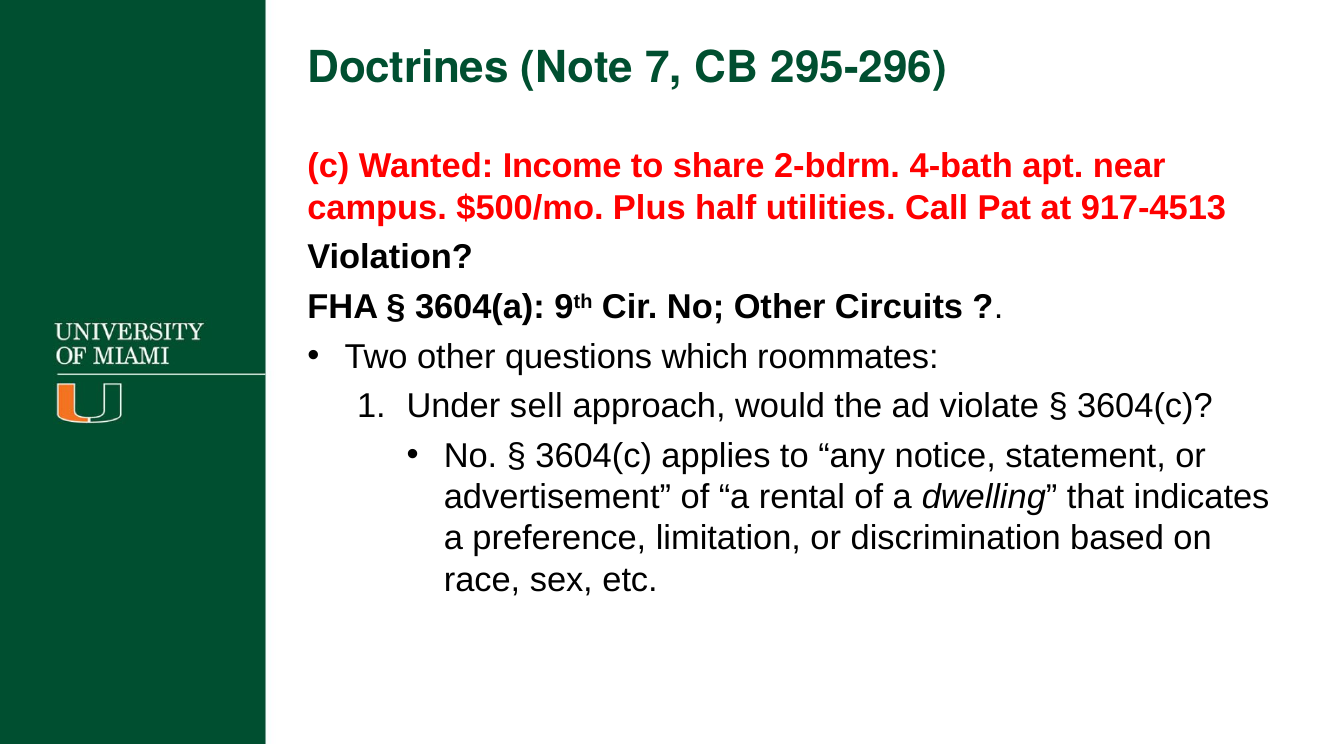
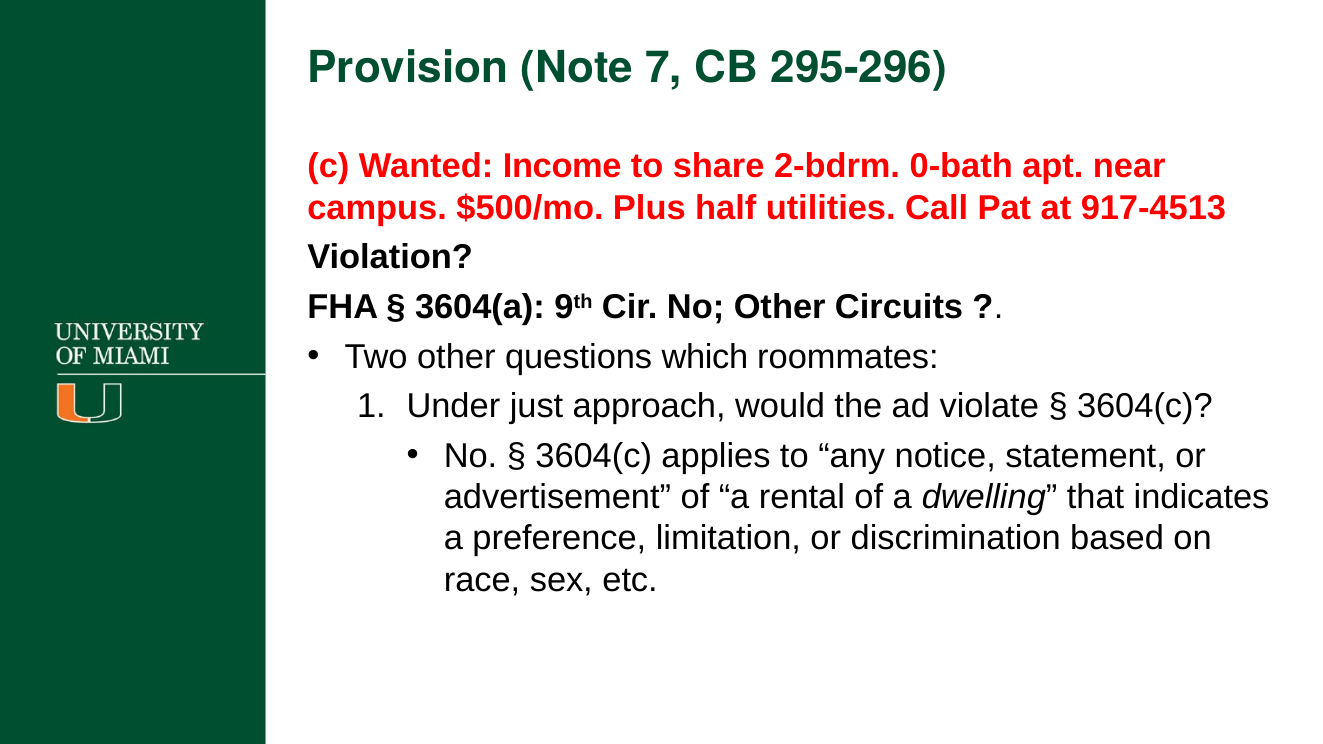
Doctrines: Doctrines -> Provision
4-bath: 4-bath -> 0-bath
sell: sell -> just
